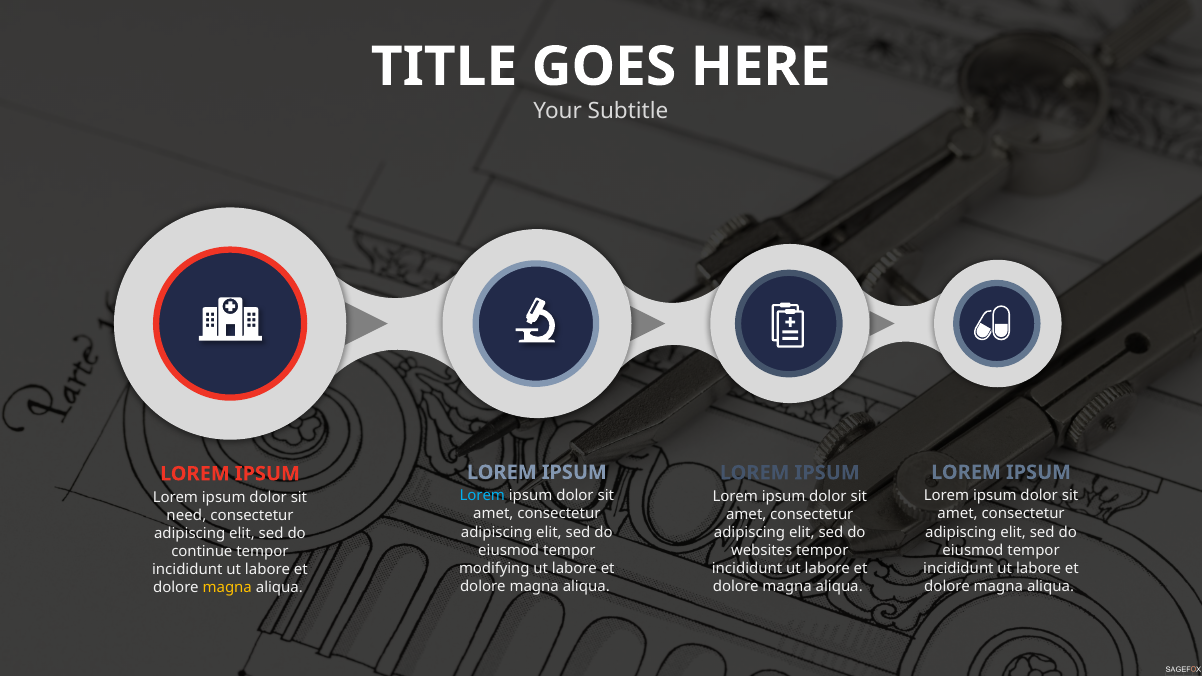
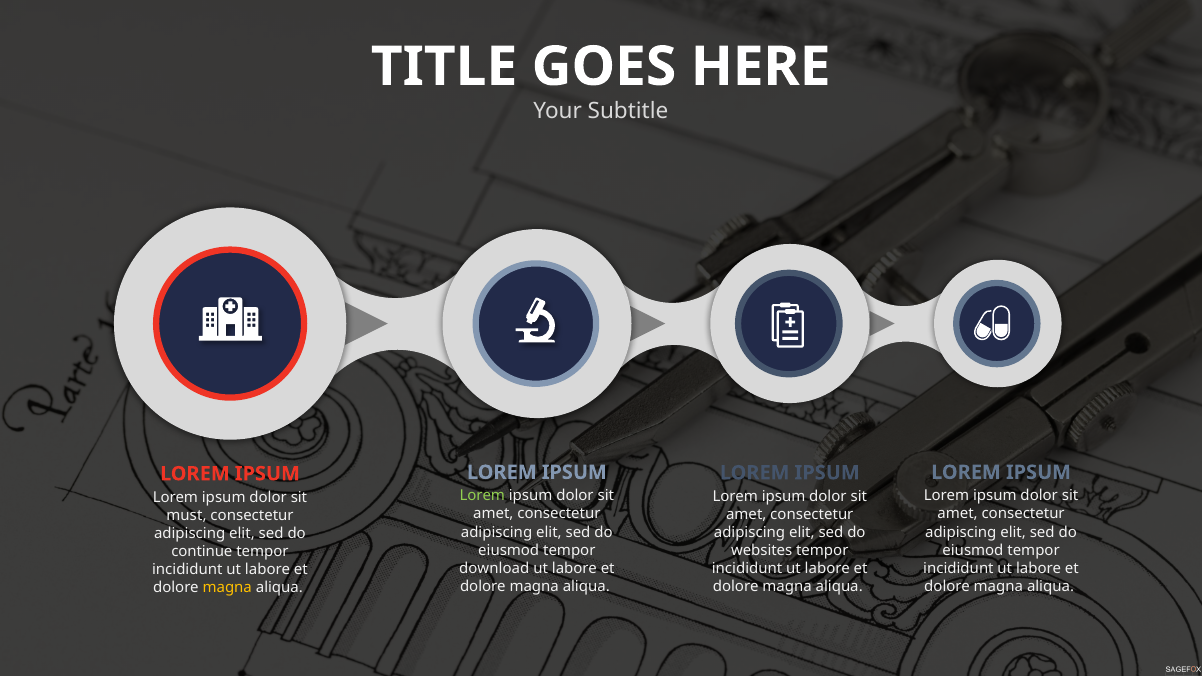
Lorem at (482, 496) colour: light blue -> light green
need: need -> must
modifying: modifying -> download
